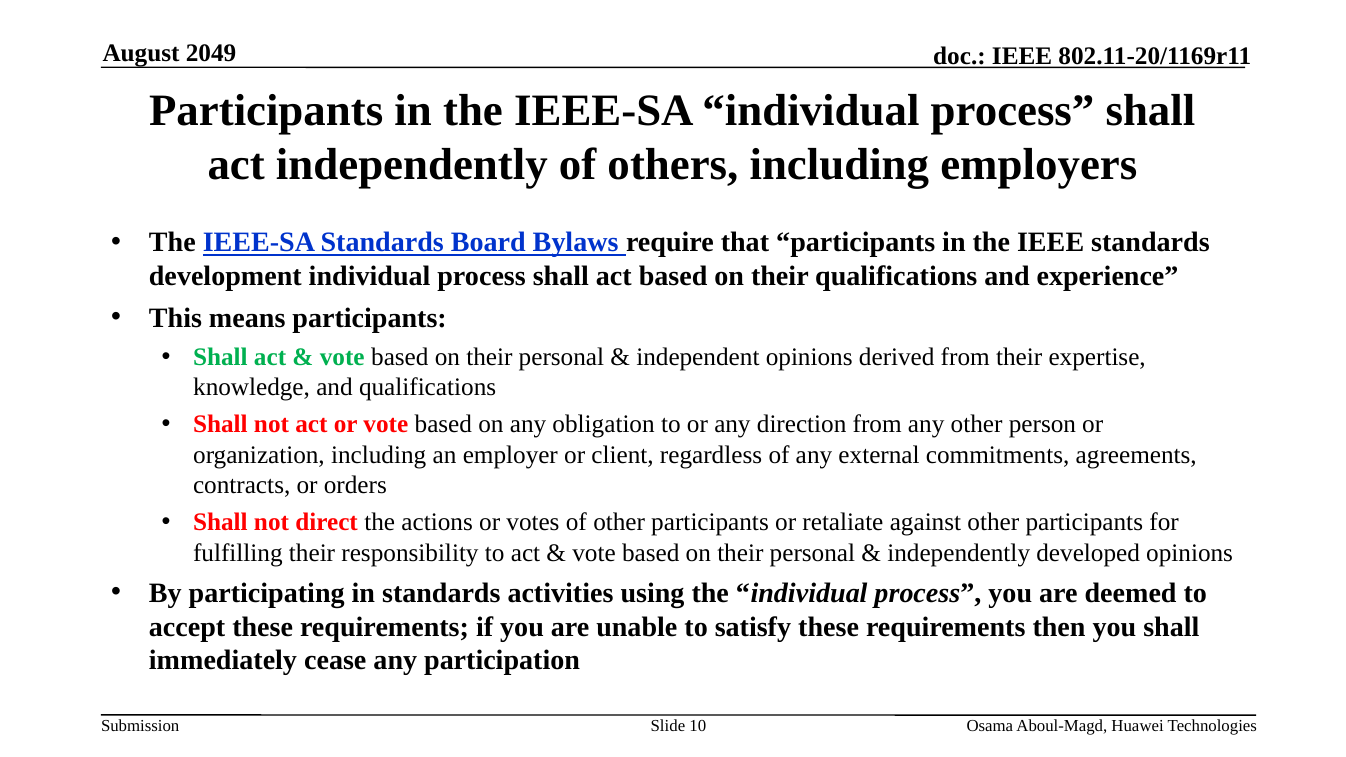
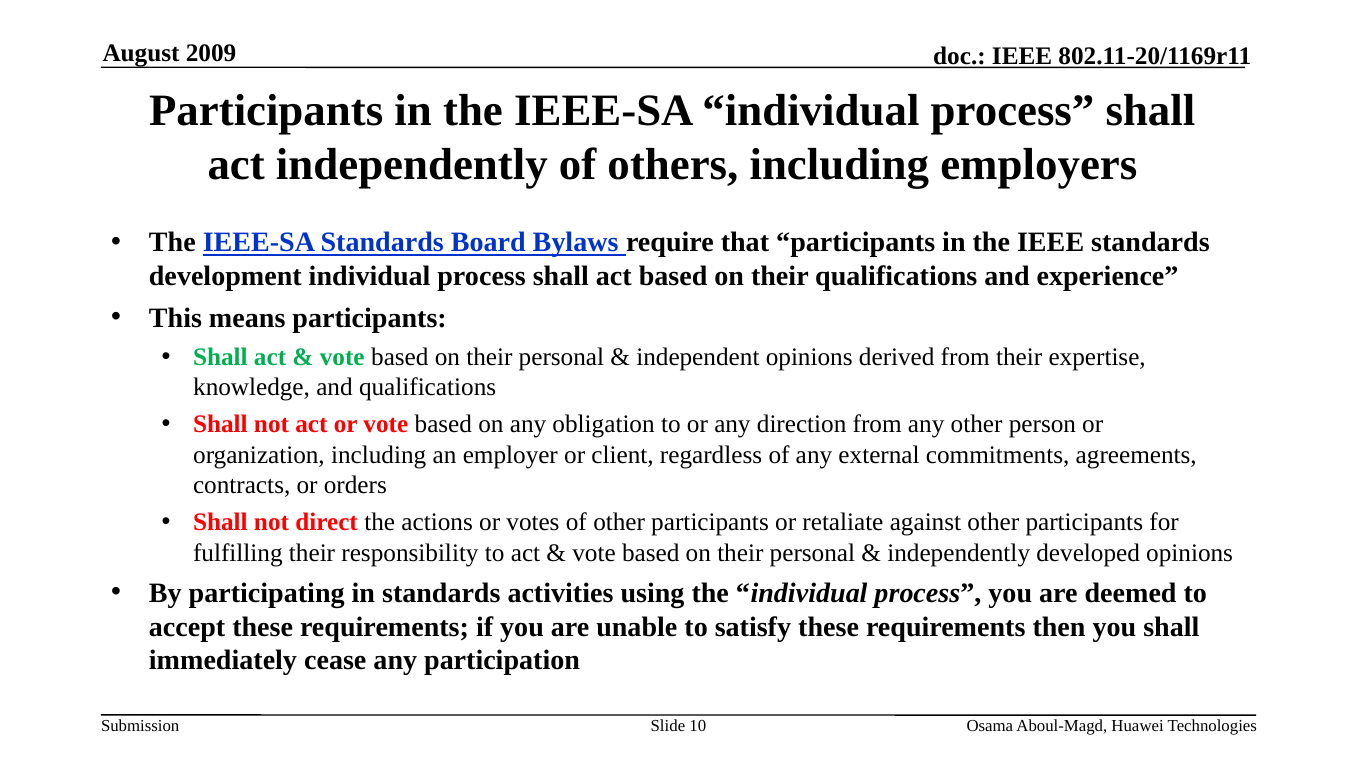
2049: 2049 -> 2009
